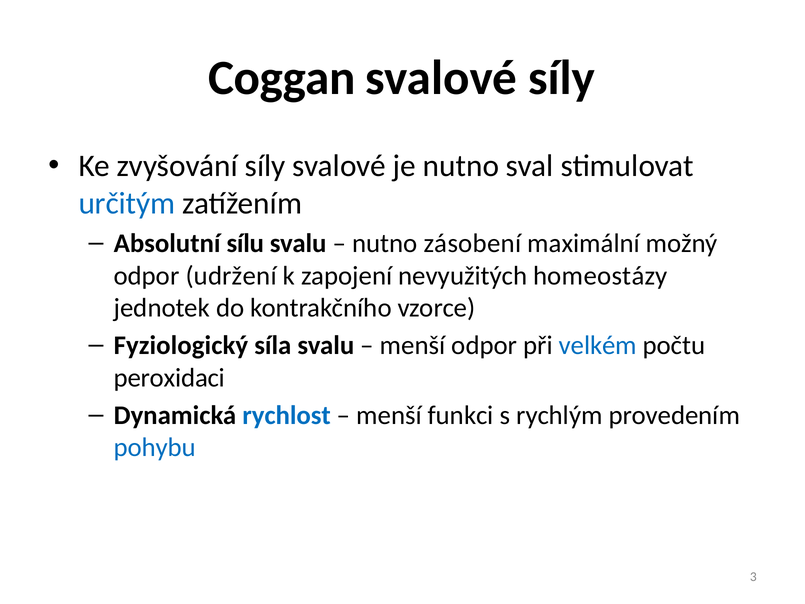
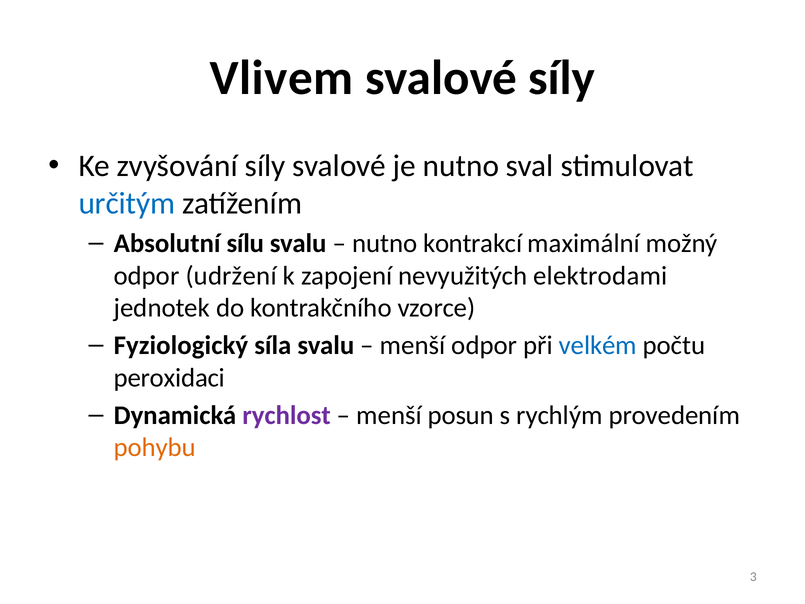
Coggan: Coggan -> Vlivem
zásobení: zásobení -> kontrakcí
homeostázy: homeostázy -> elektrodami
rychlost colour: blue -> purple
funkci: funkci -> posun
pohybu colour: blue -> orange
